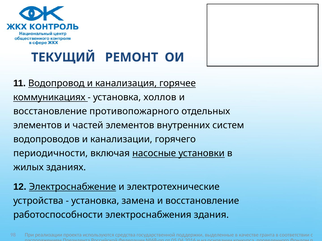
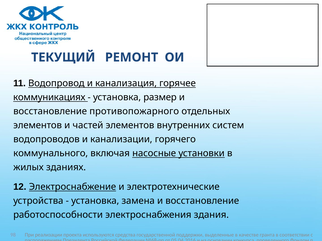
холлов: холлов -> размер
периодичности: периодичности -> коммунального
